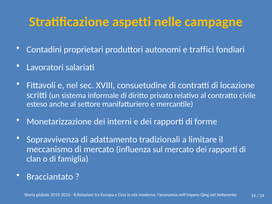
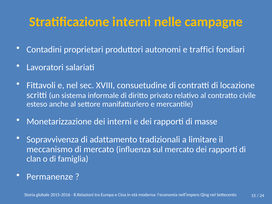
Stratificazione aspetti: aspetti -> interni
forme: forme -> masse
Bracciantato: Bracciantato -> Permanenze
